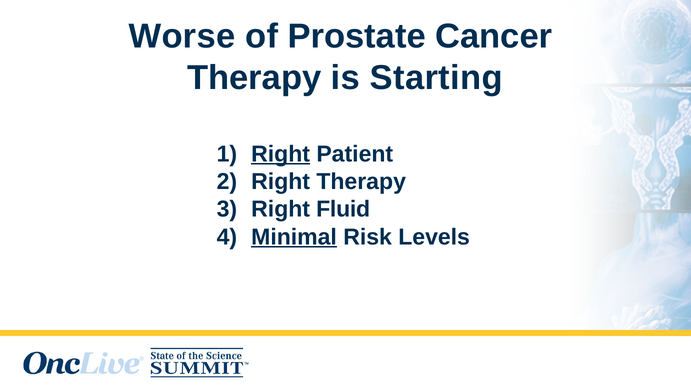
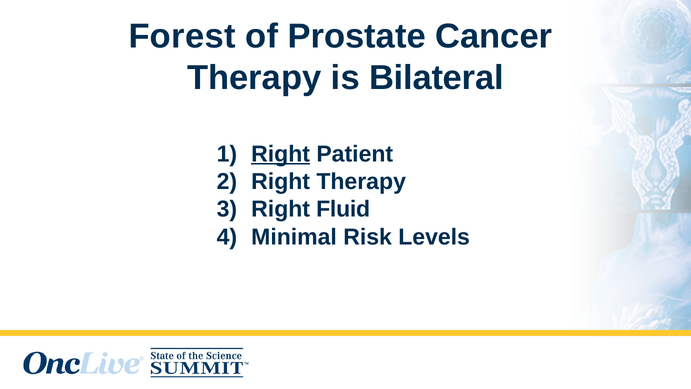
Worse: Worse -> Forest
Starting: Starting -> Bilateral
Minimal underline: present -> none
